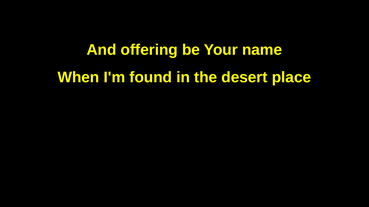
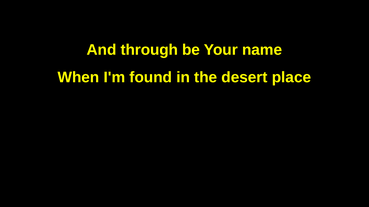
offering: offering -> through
